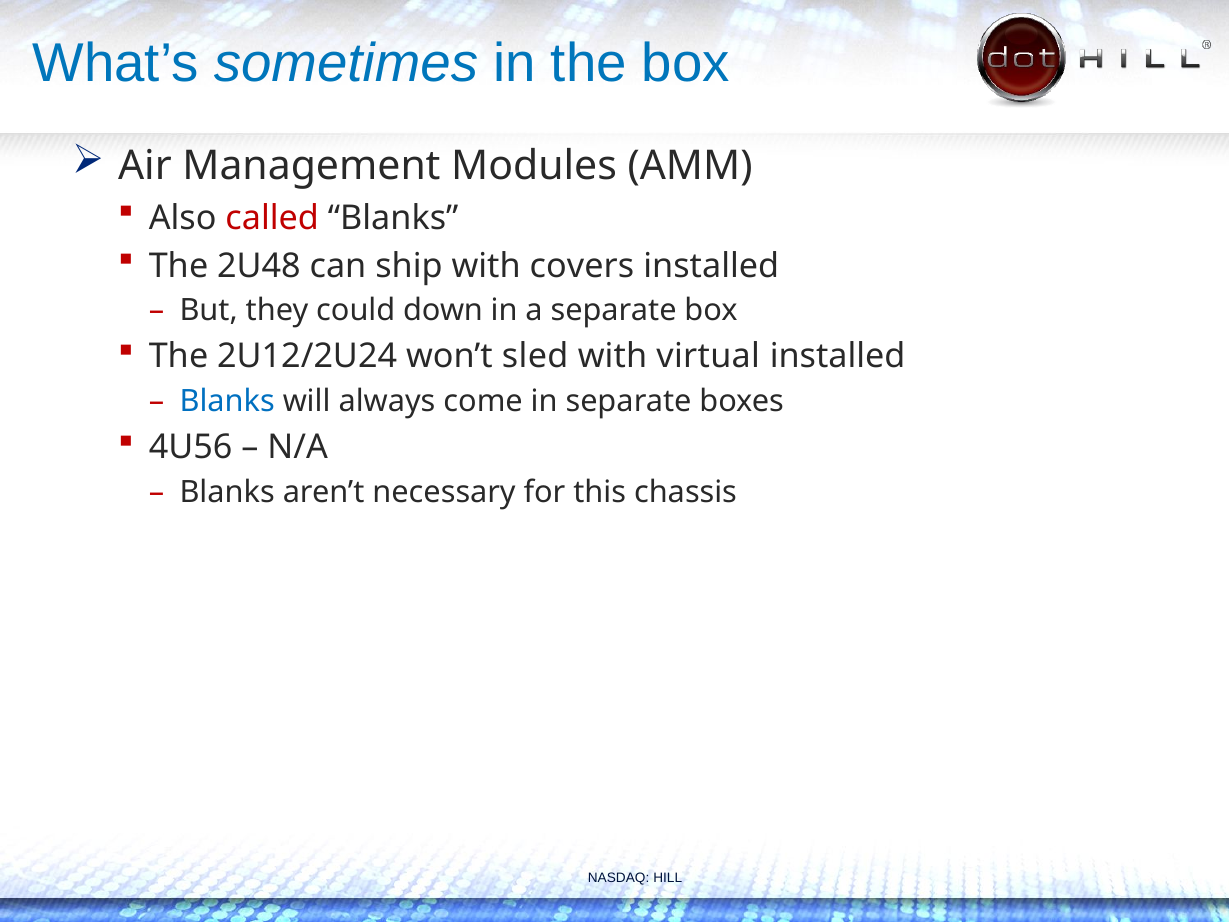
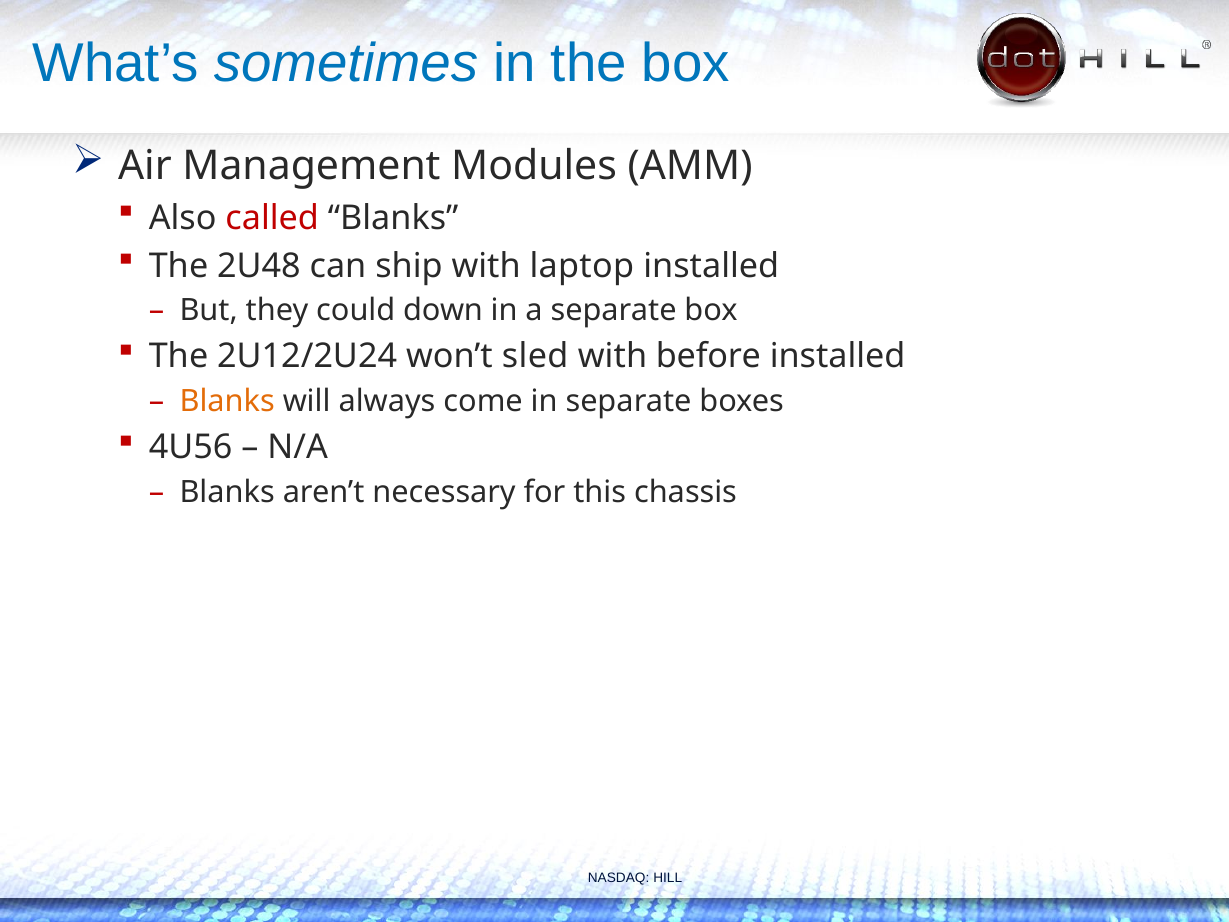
covers: covers -> laptop
virtual: virtual -> before
Blanks at (227, 401) colour: blue -> orange
